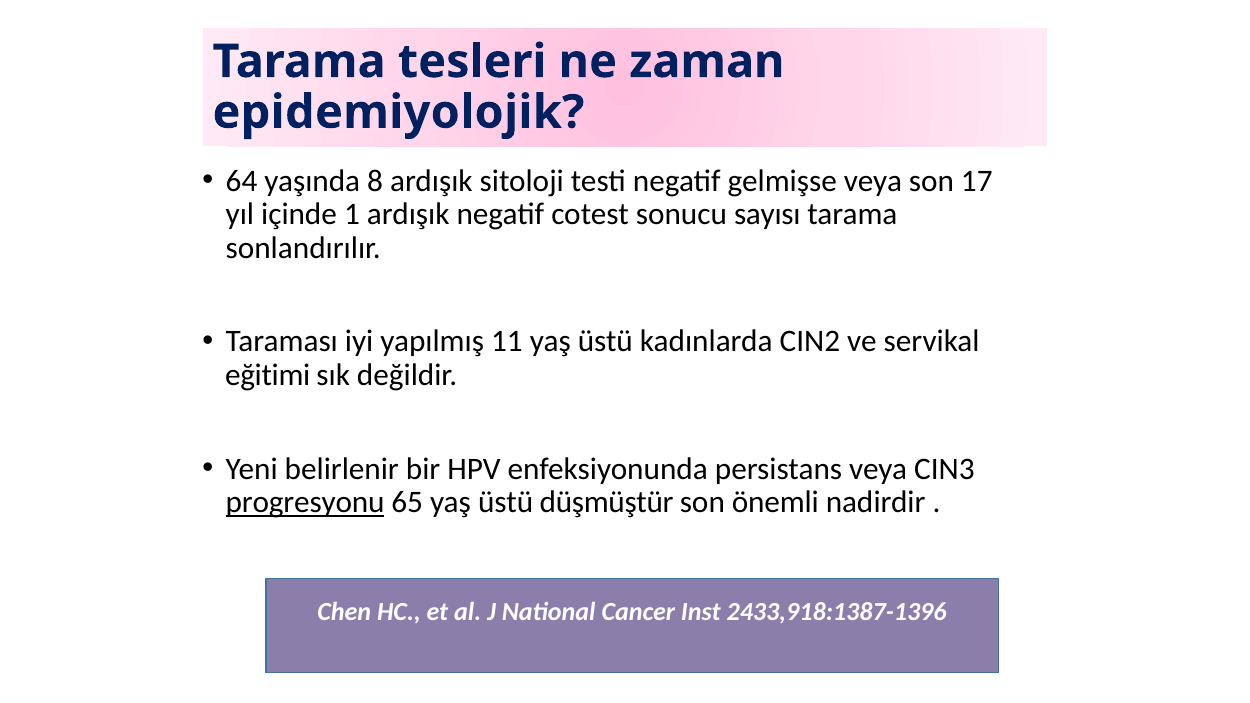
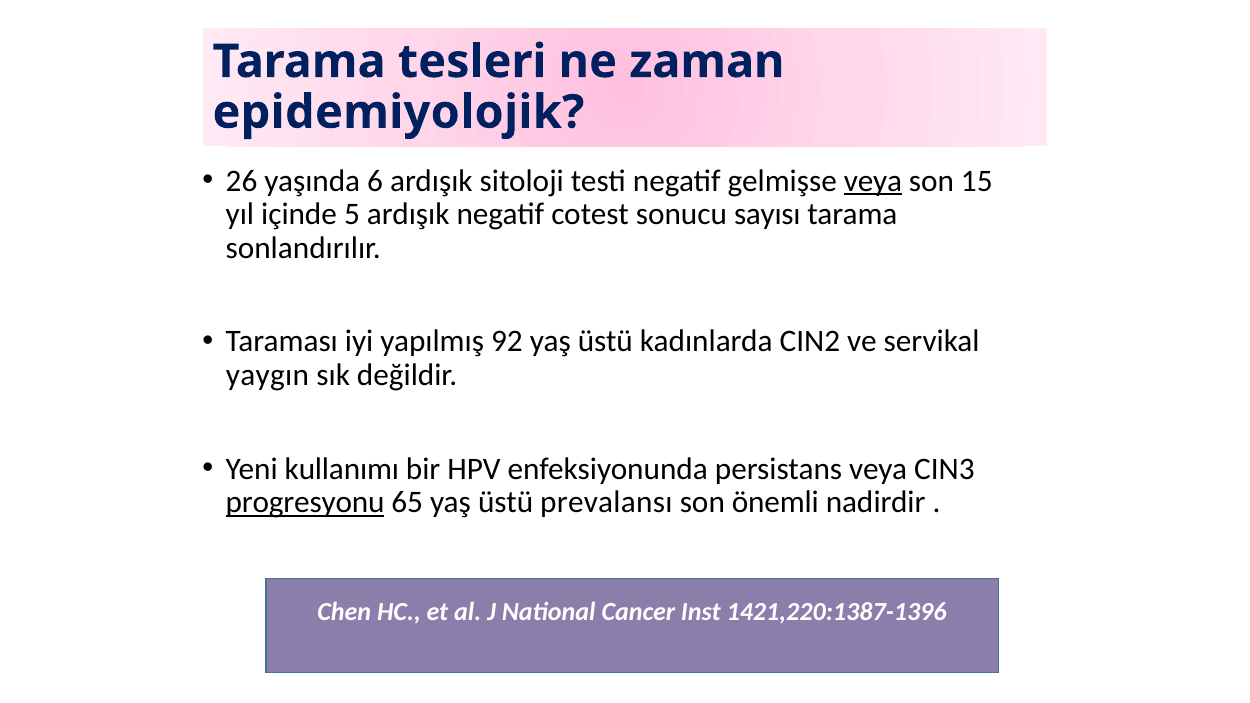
64: 64 -> 26
8: 8 -> 6
veya at (873, 181) underline: none -> present
17: 17 -> 15
1: 1 -> 5
11: 11 -> 92
eğitimi: eğitimi -> yaygın
belirlenir: belirlenir -> kullanımı
düşmüştür: düşmüştür -> prevalansı
2433,918:1387-1396: 2433,918:1387-1396 -> 1421,220:1387-1396
